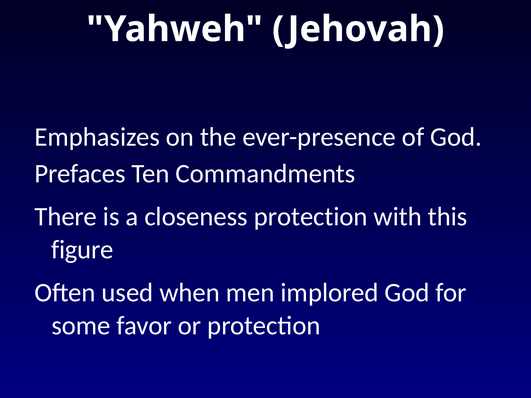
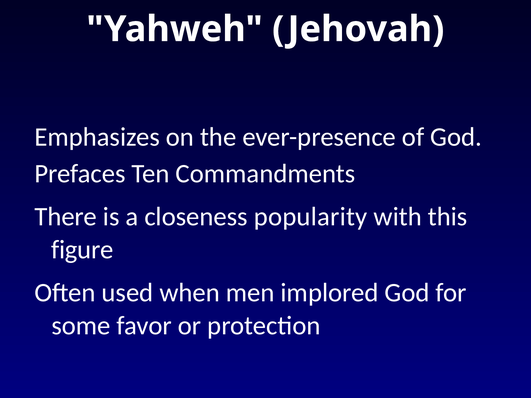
closeness protection: protection -> popularity
